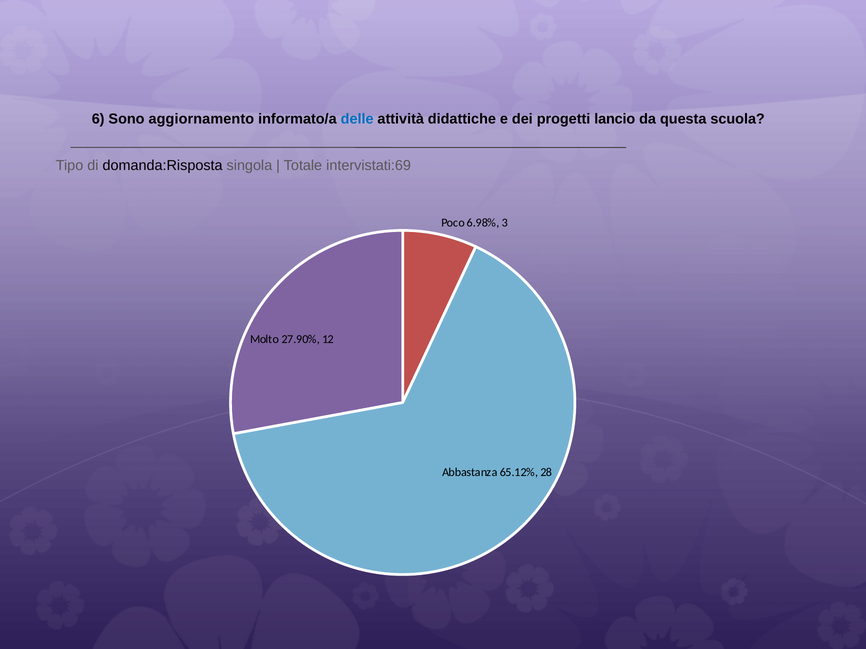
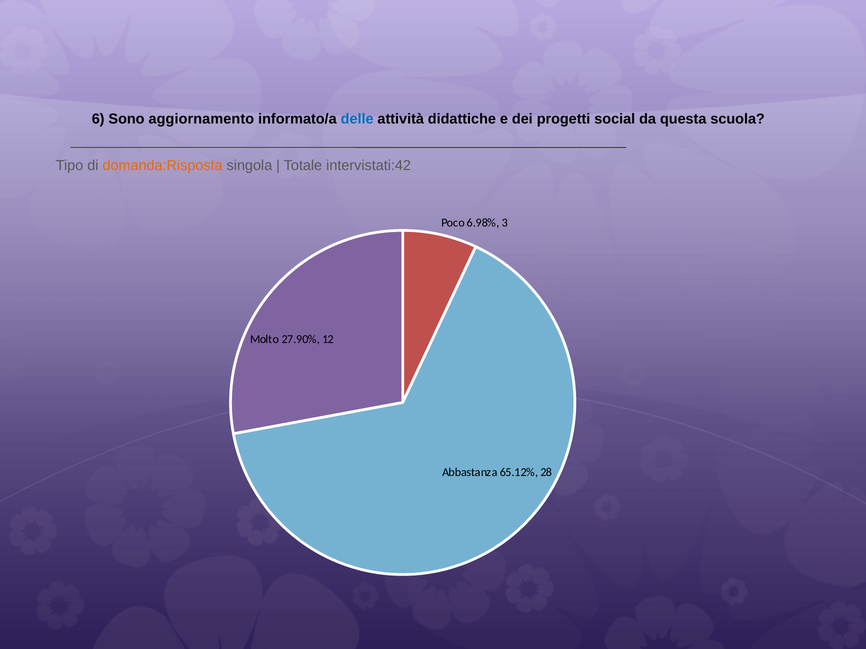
lancio: lancio -> social
domanda:Risposta colour: black -> orange
intervistati:69: intervistati:69 -> intervistati:42
